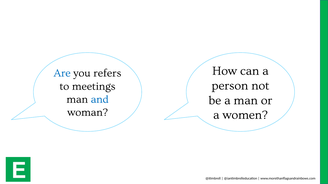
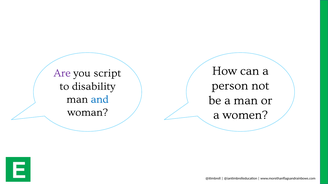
Are colour: blue -> purple
refers: refers -> script
meetings: meetings -> disability
